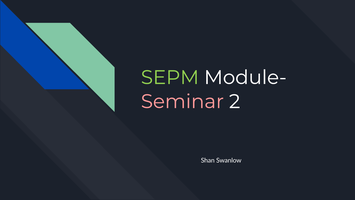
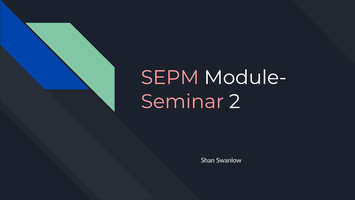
SEPM colour: light green -> pink
